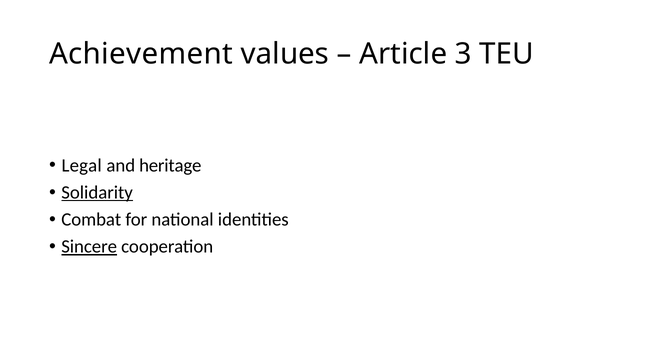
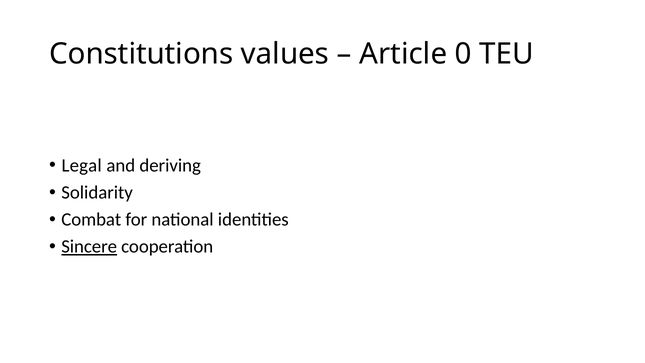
Achievement: Achievement -> Constitutions
3: 3 -> 0
heritage: heritage -> deriving
Solidarity underline: present -> none
